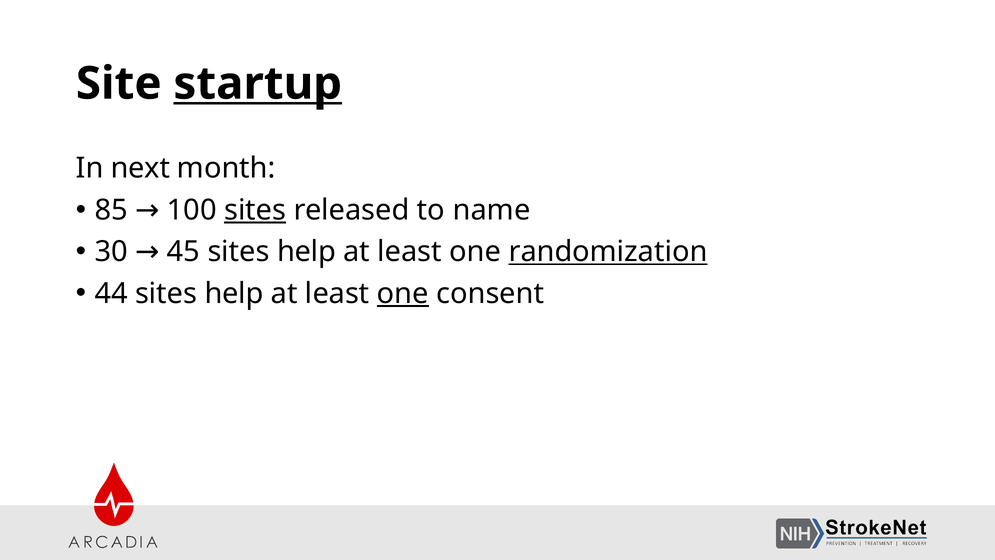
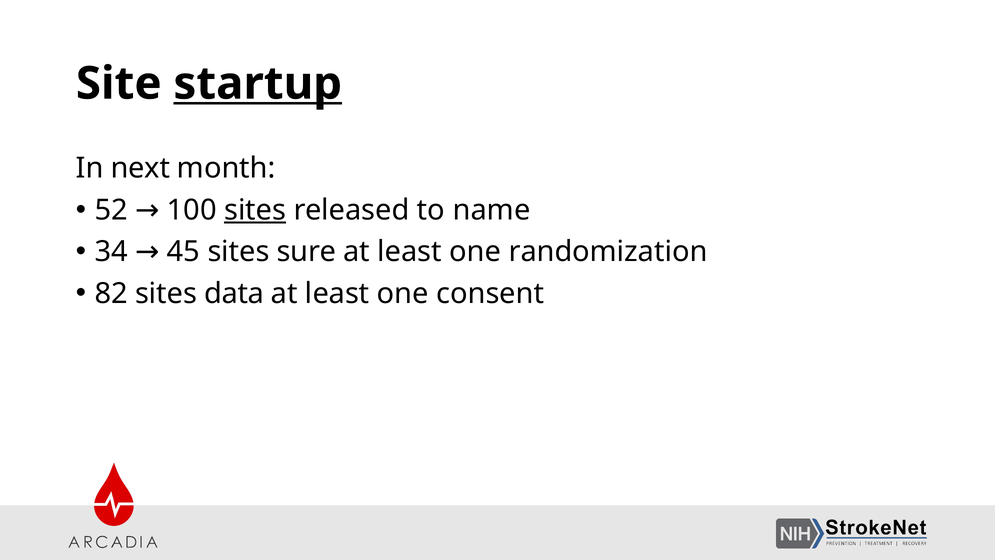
85: 85 -> 52
30: 30 -> 34
45 sites help: help -> sure
randomization underline: present -> none
44: 44 -> 82
help at (234, 293): help -> data
one at (403, 293) underline: present -> none
